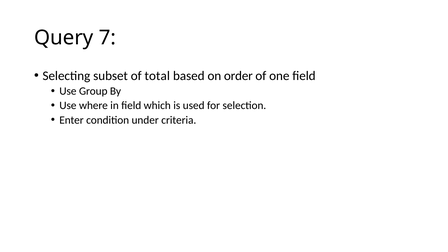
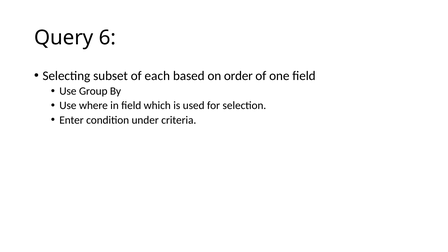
7: 7 -> 6
total: total -> each
